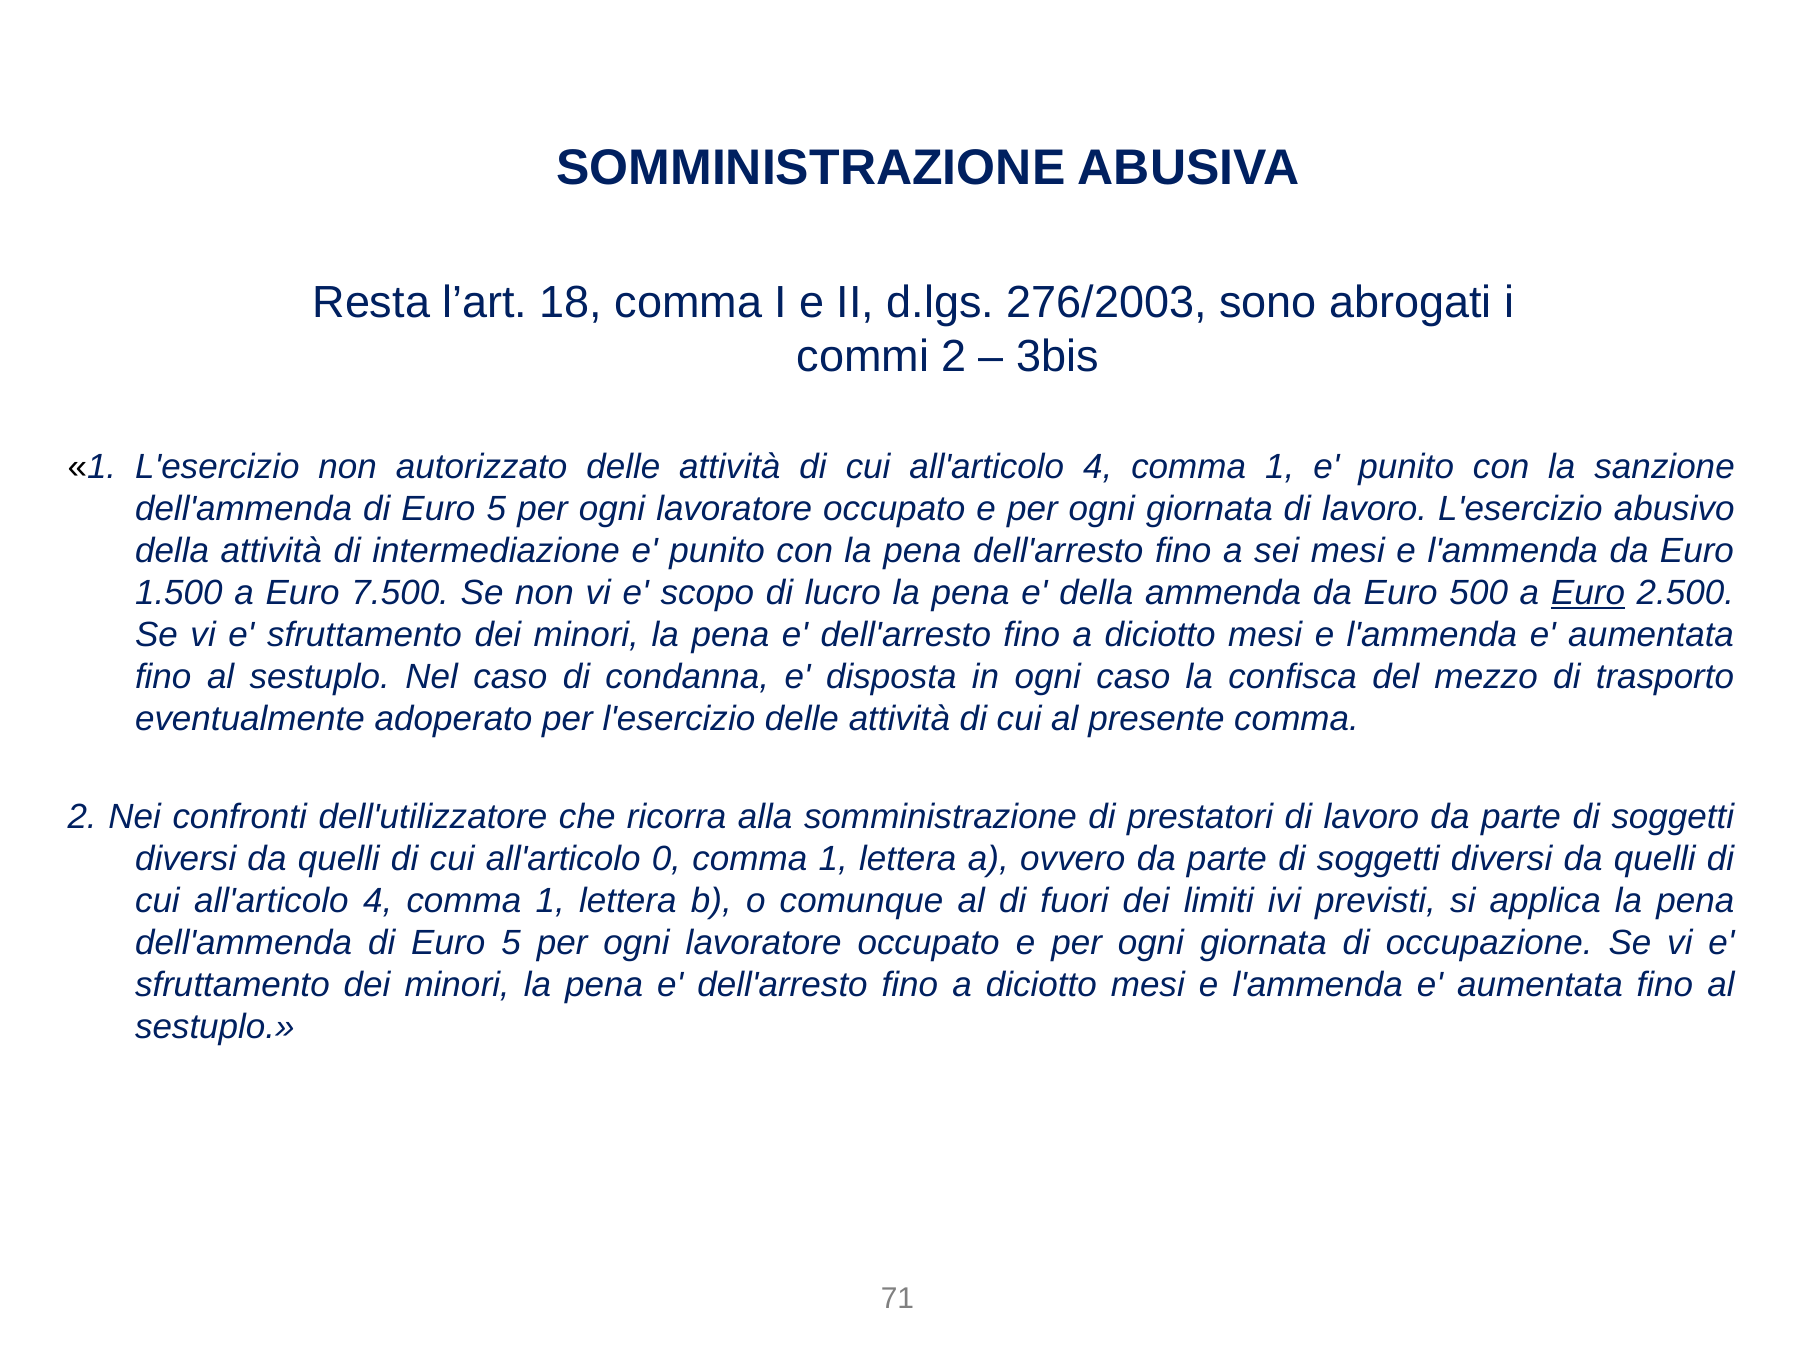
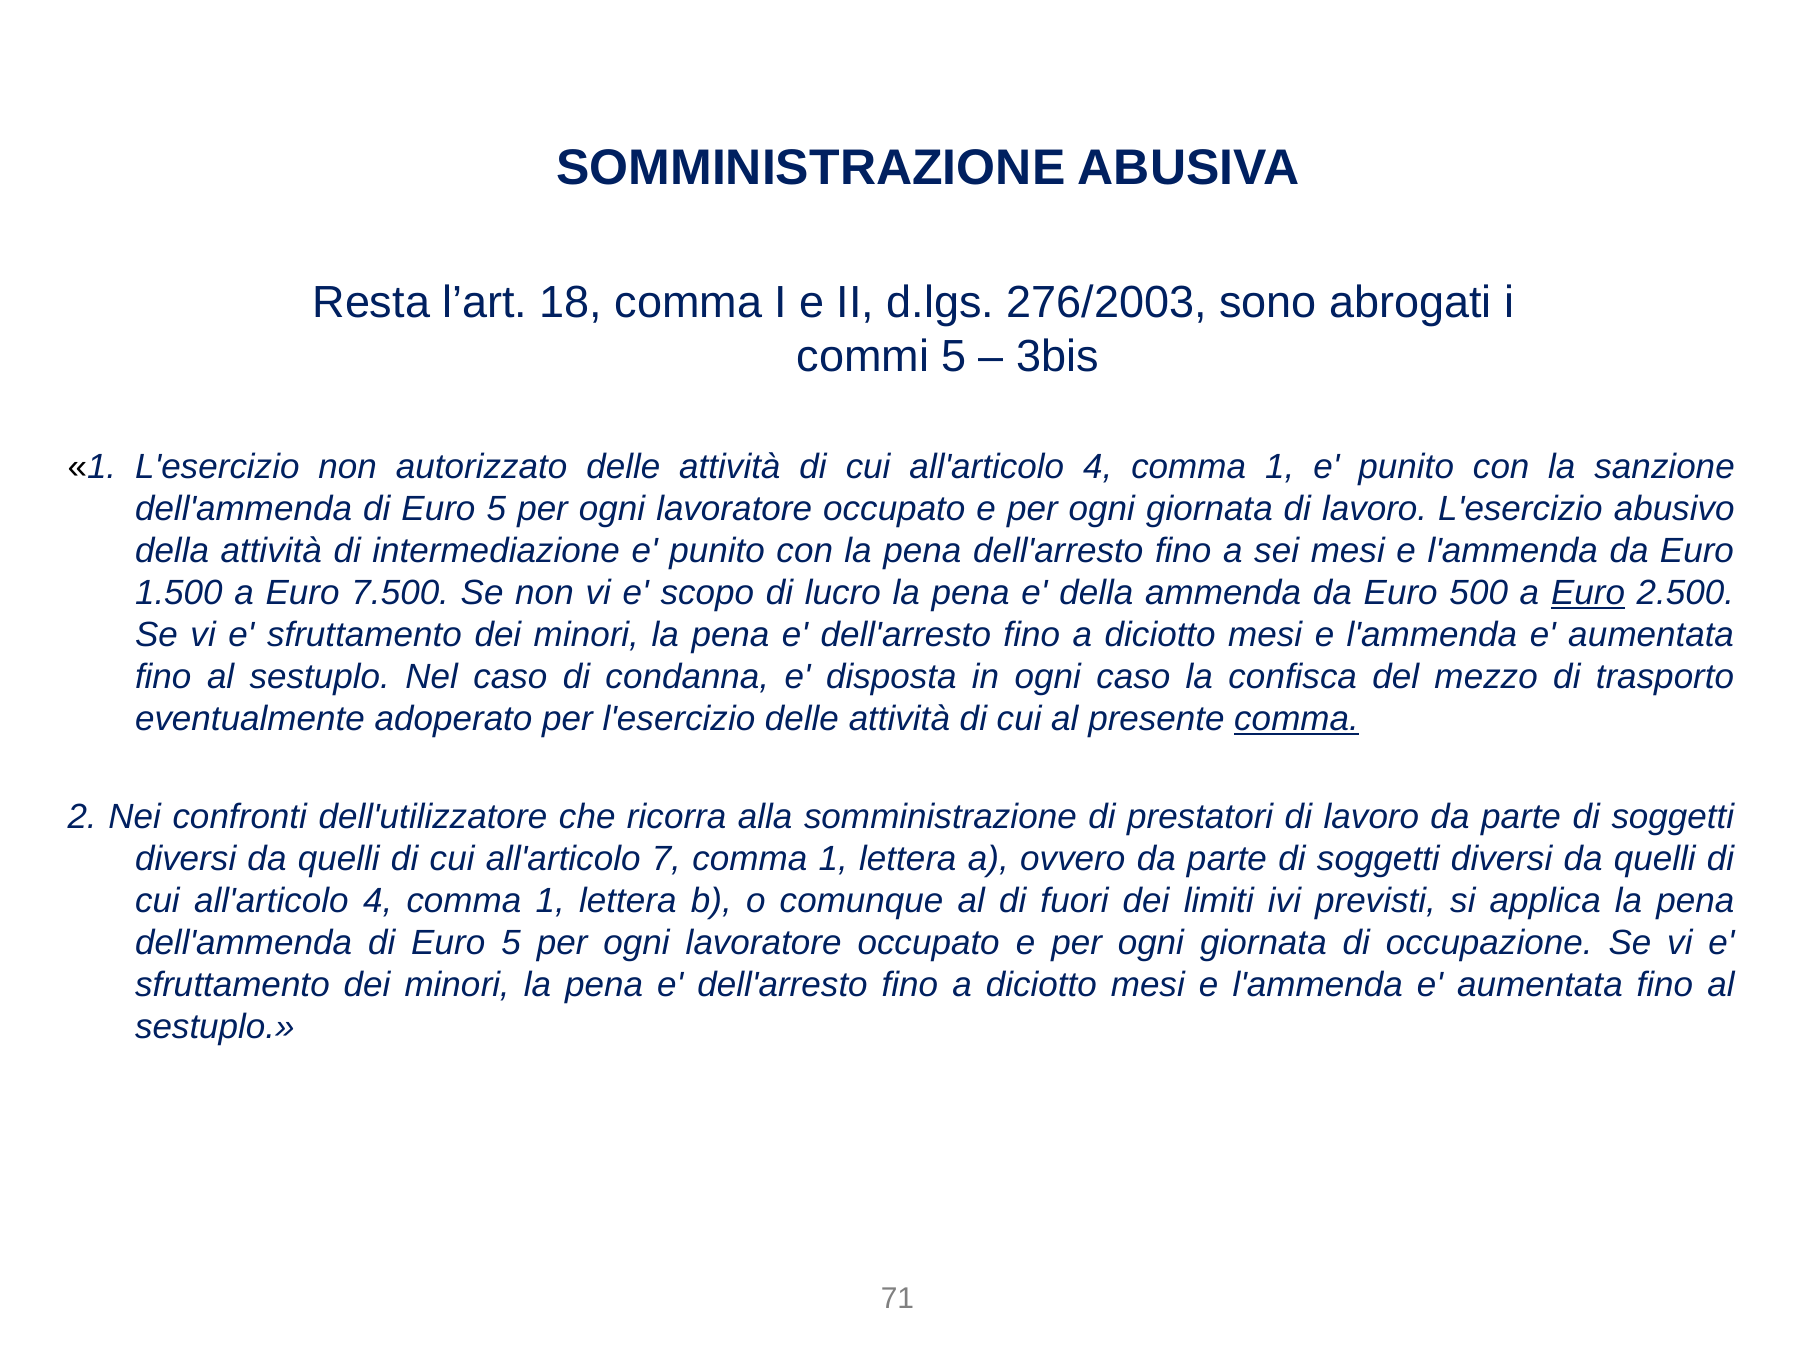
commi 2: 2 -> 5
comma at (1297, 719) underline: none -> present
0: 0 -> 7
